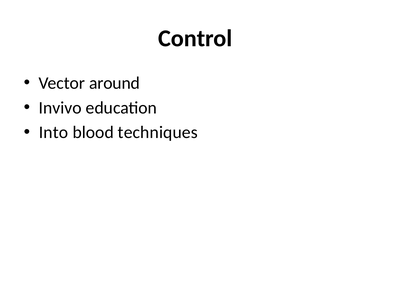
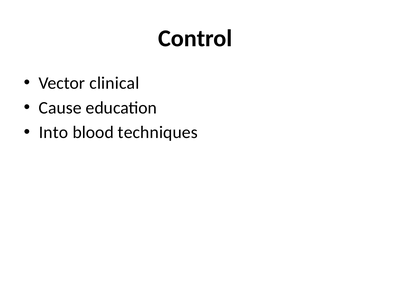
around: around -> clinical
Invivo: Invivo -> Cause
